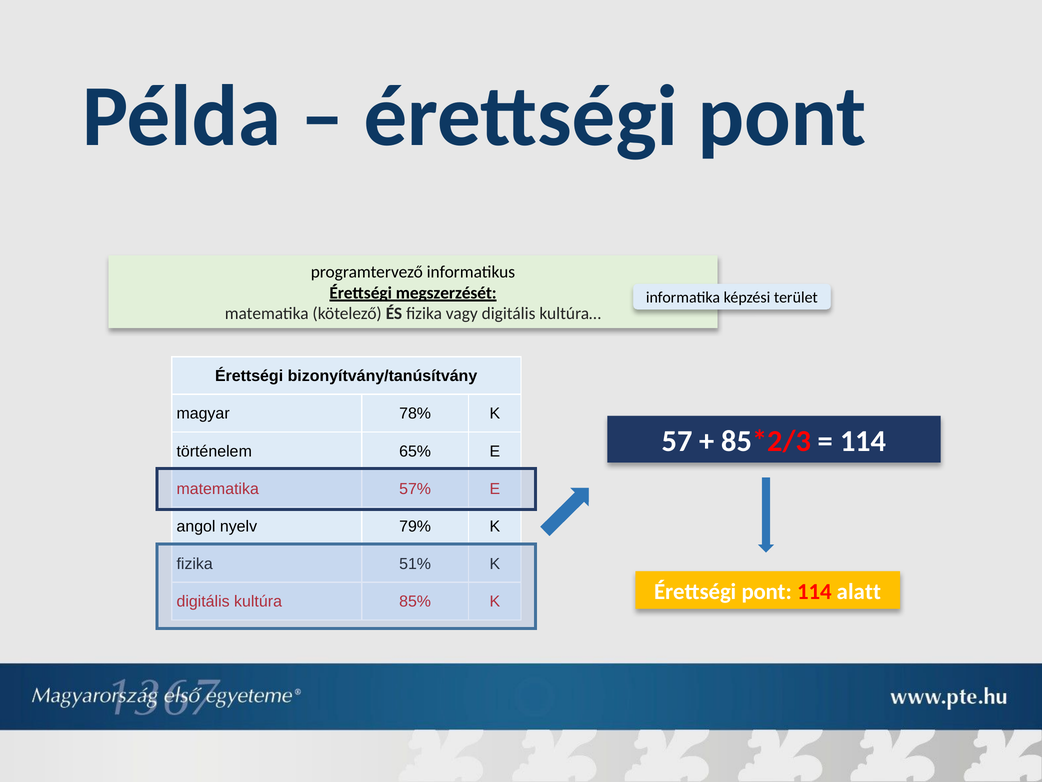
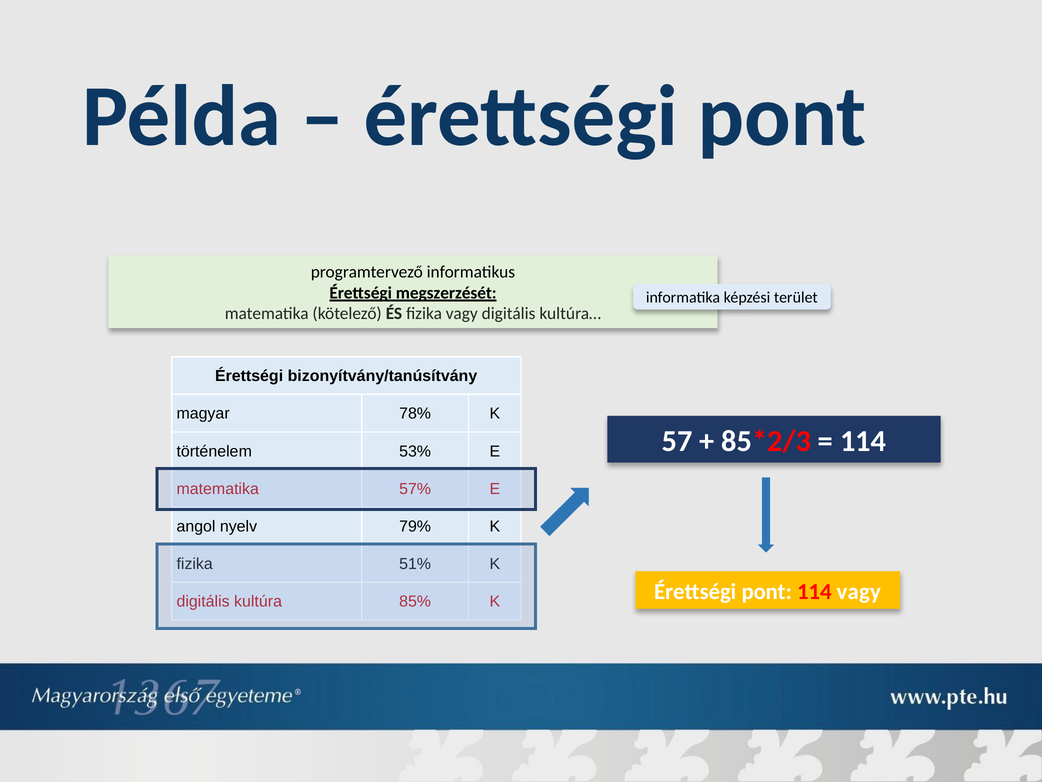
65%: 65% -> 53%
114 alatt: alatt -> vagy
